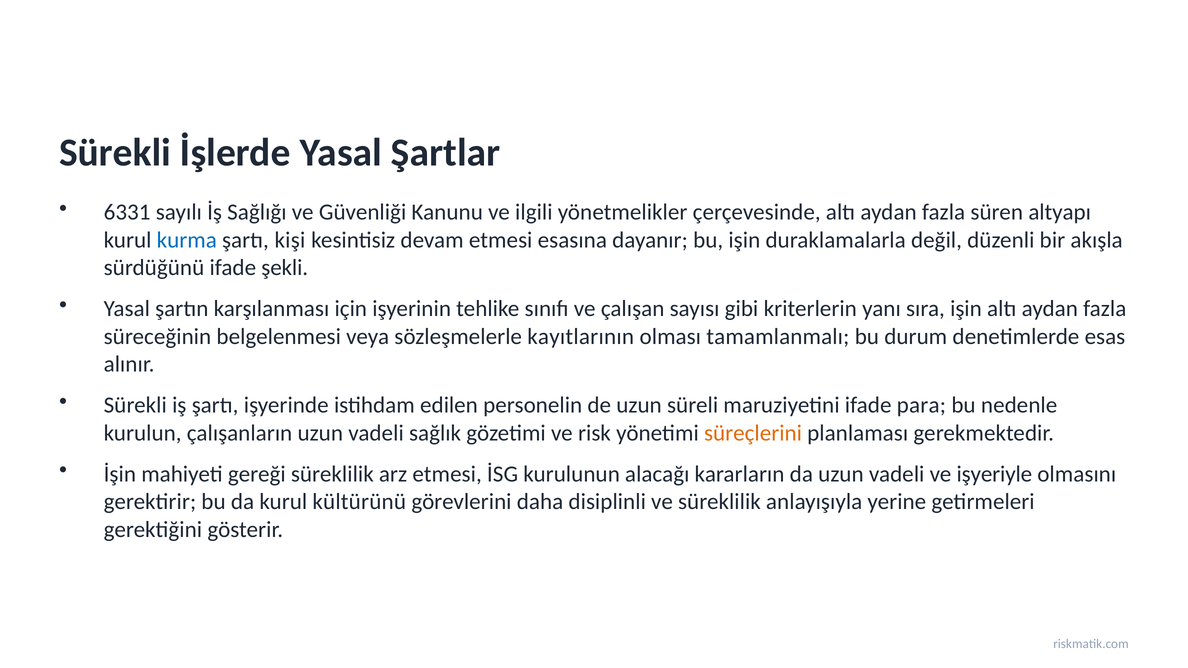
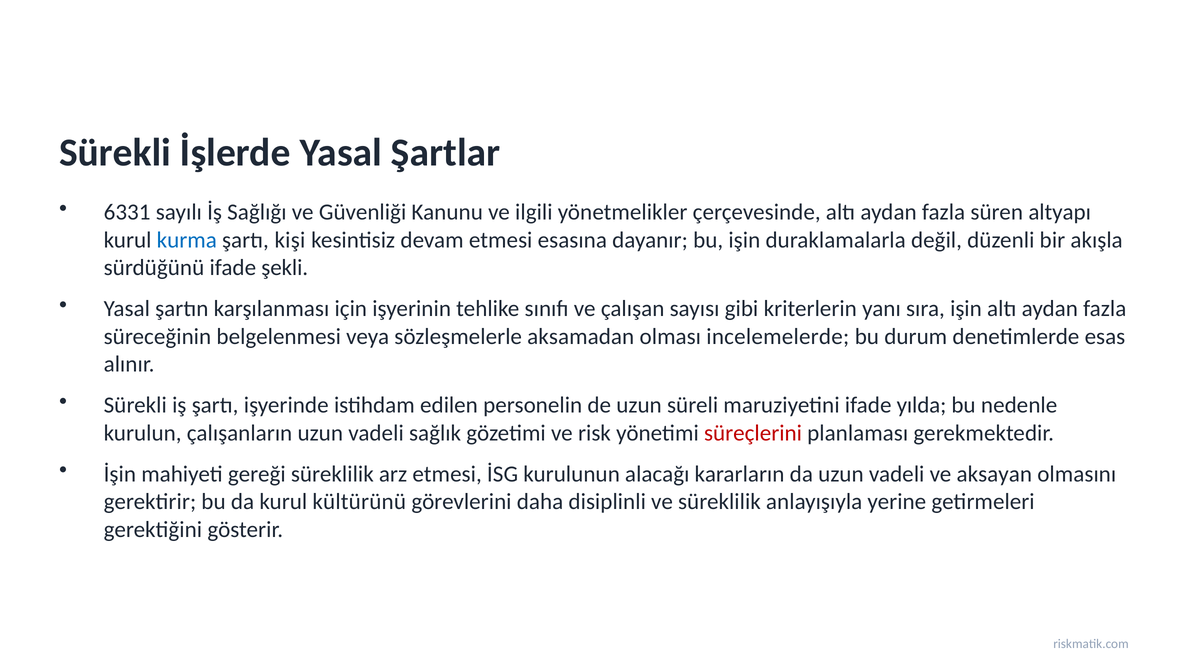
kayıtlarının: kayıtlarının -> aksamadan
tamamlanmalı: tamamlanmalı -> incelemelerde
para: para -> yılda
süreçlerini colour: orange -> red
işyeriyle: işyeriyle -> aksayan
